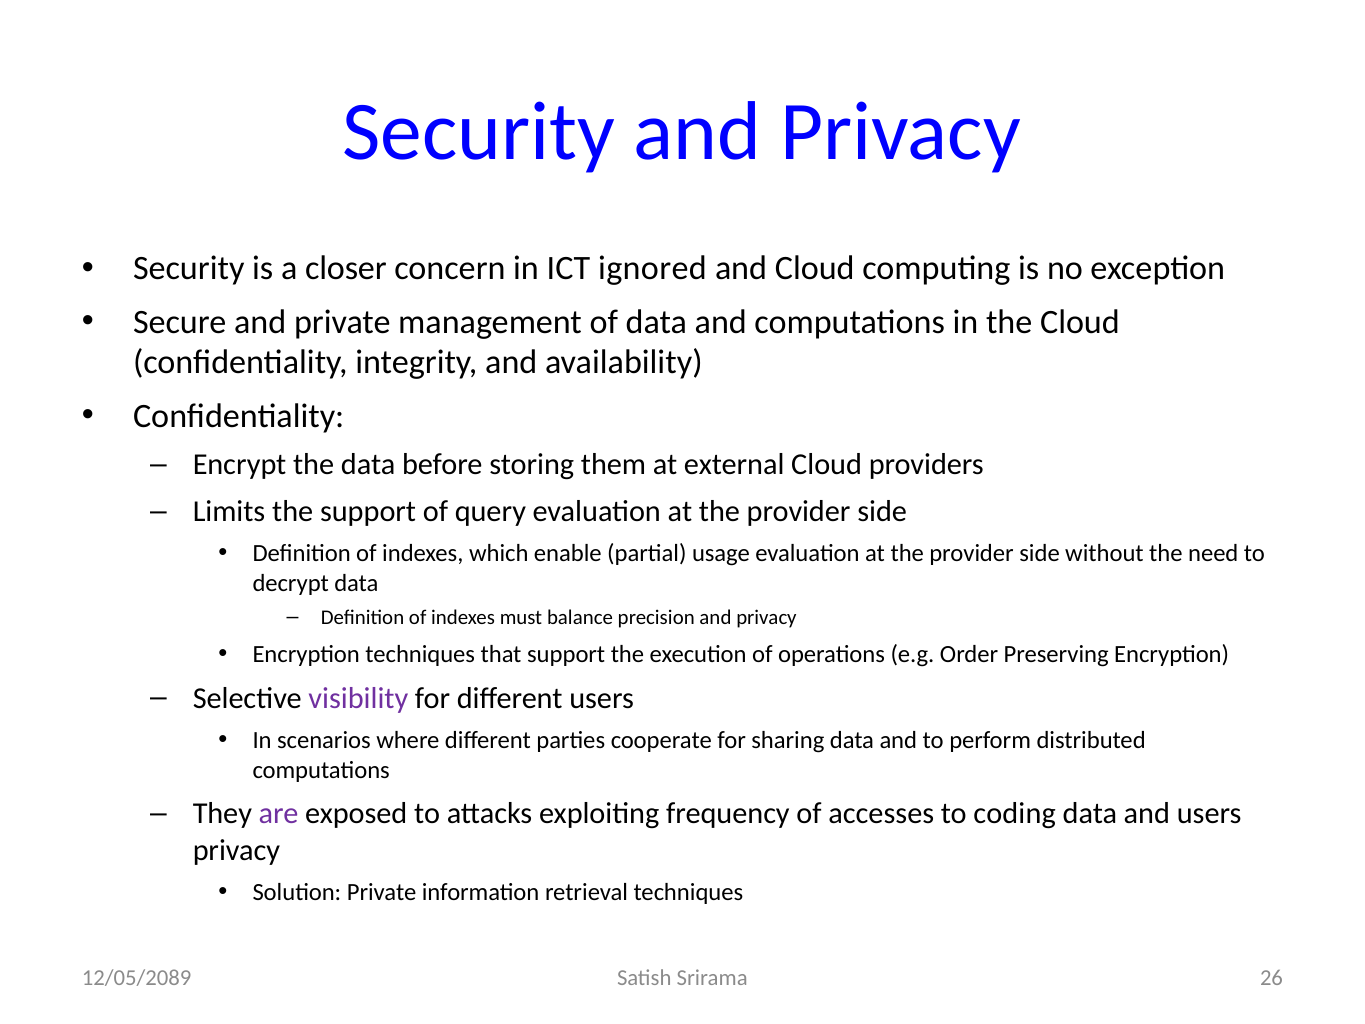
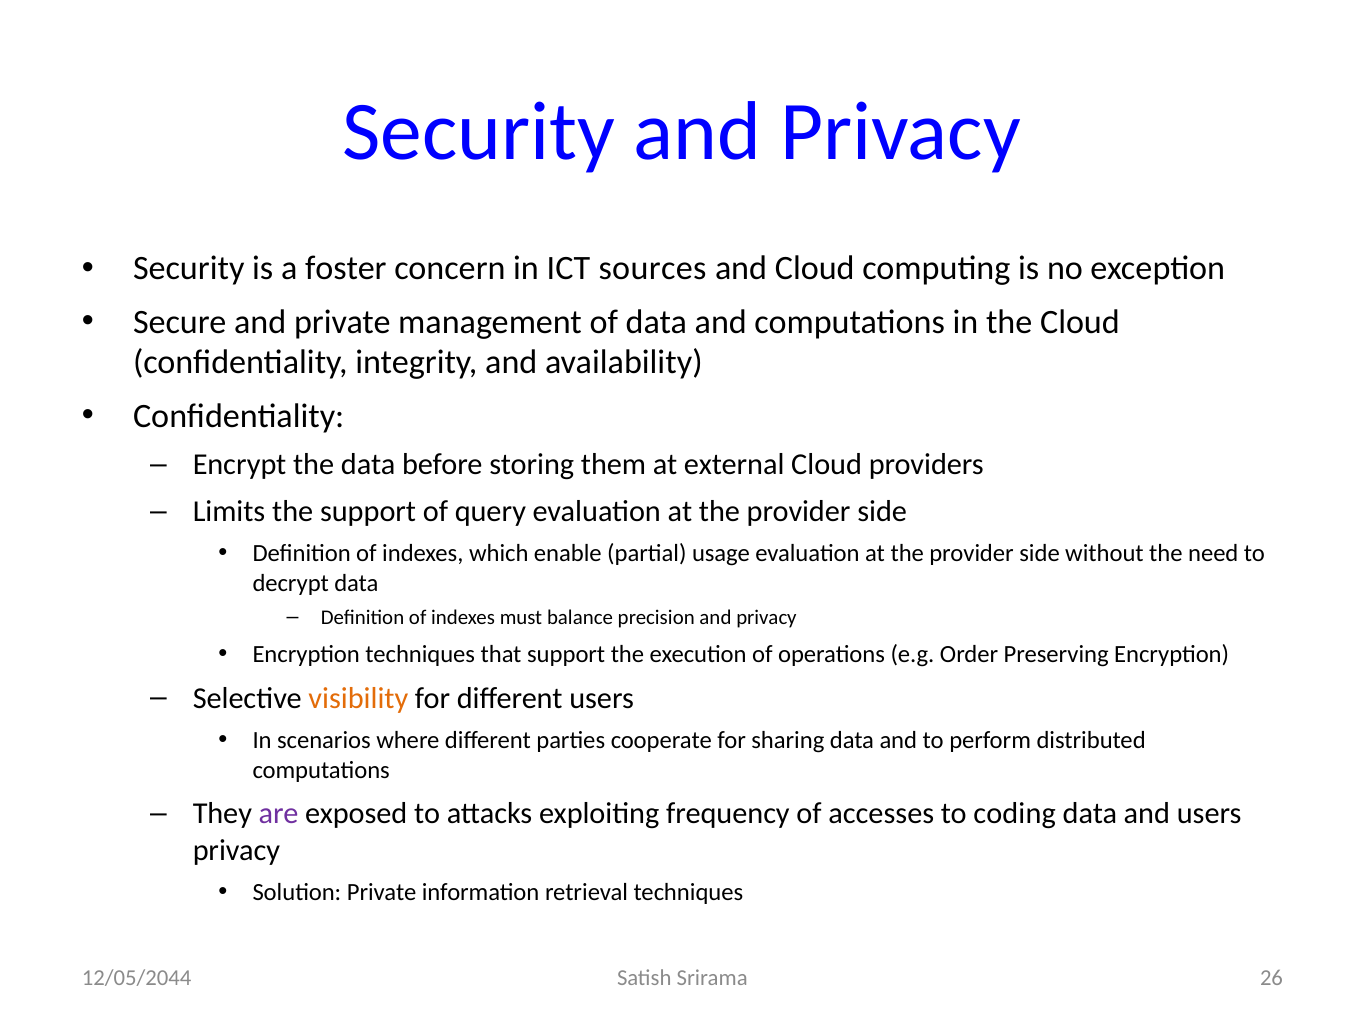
closer: closer -> foster
ignored: ignored -> sources
visibility colour: purple -> orange
12/05/2089: 12/05/2089 -> 12/05/2044
